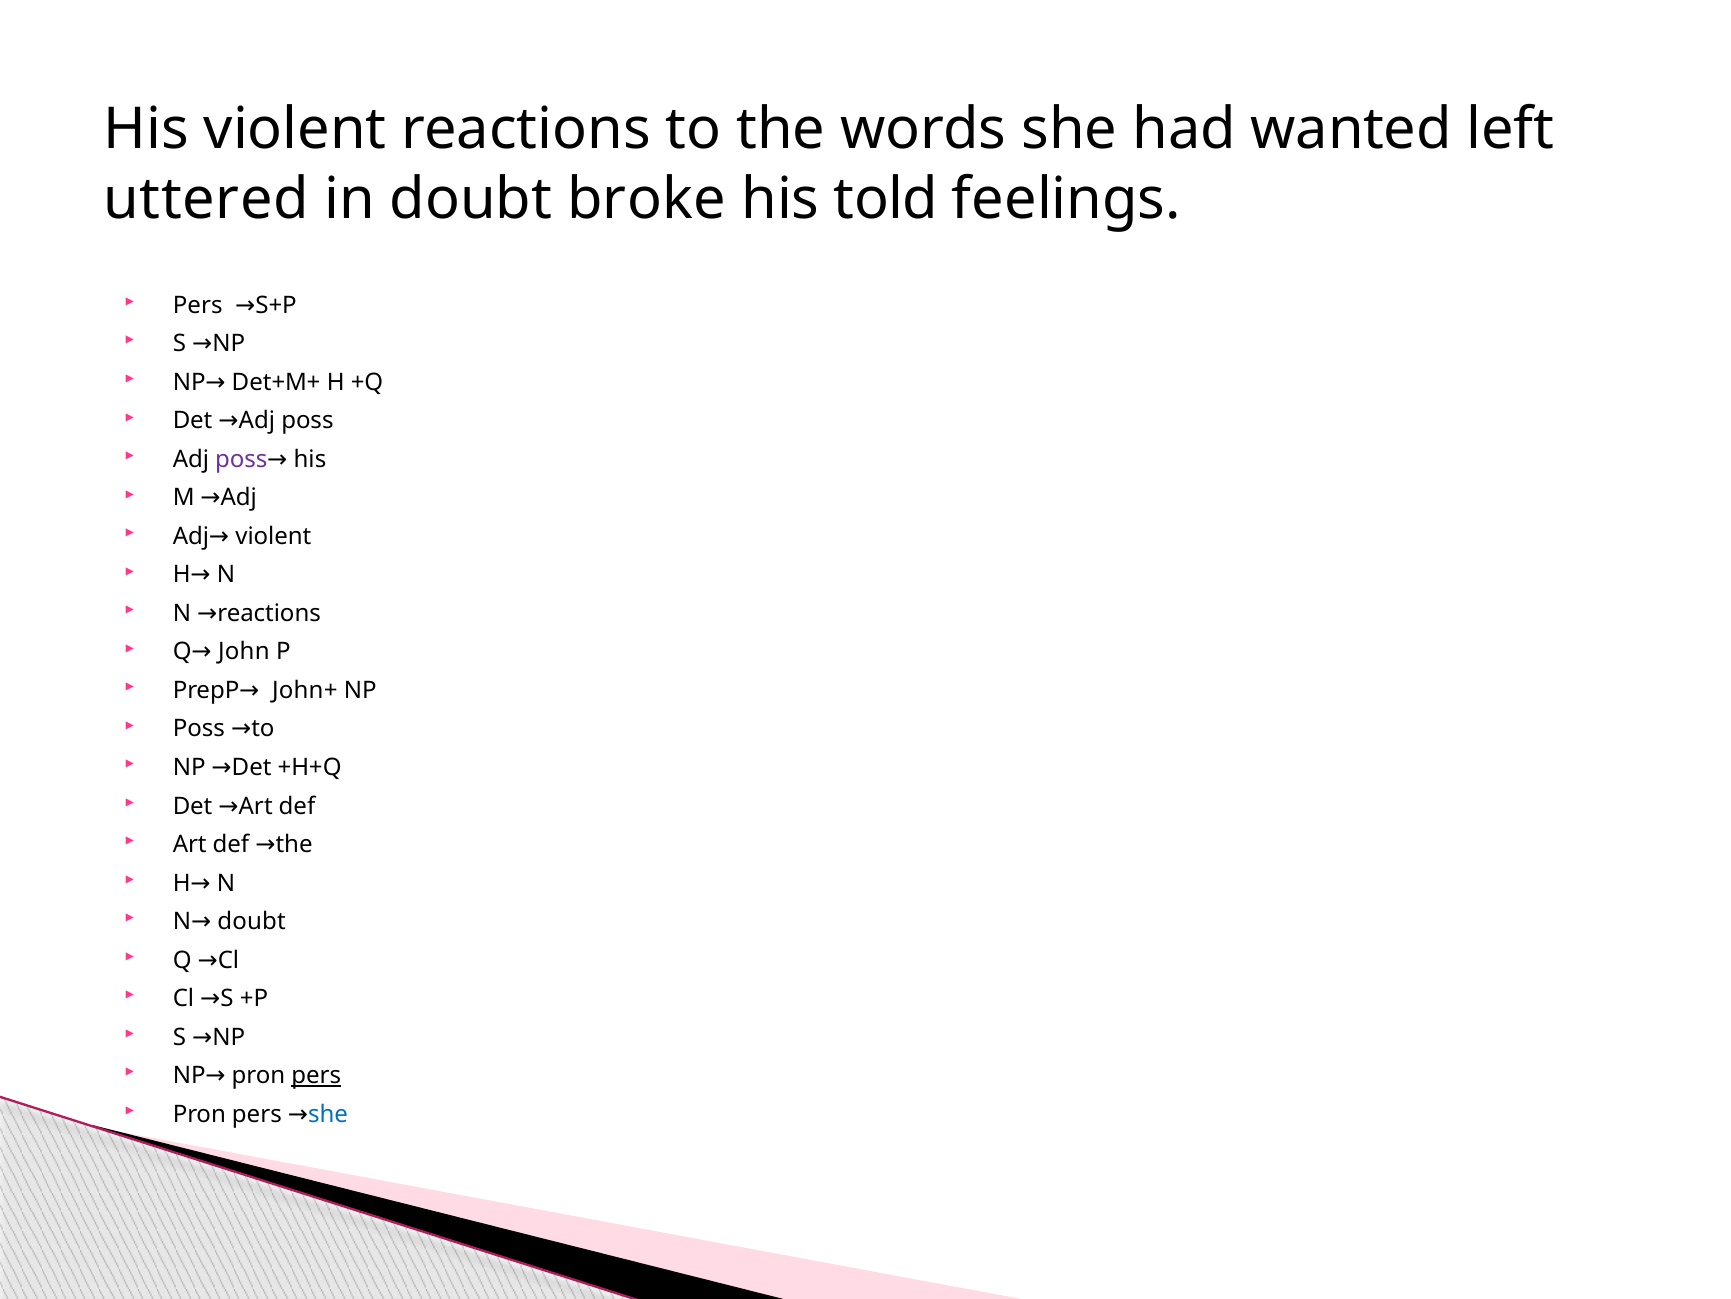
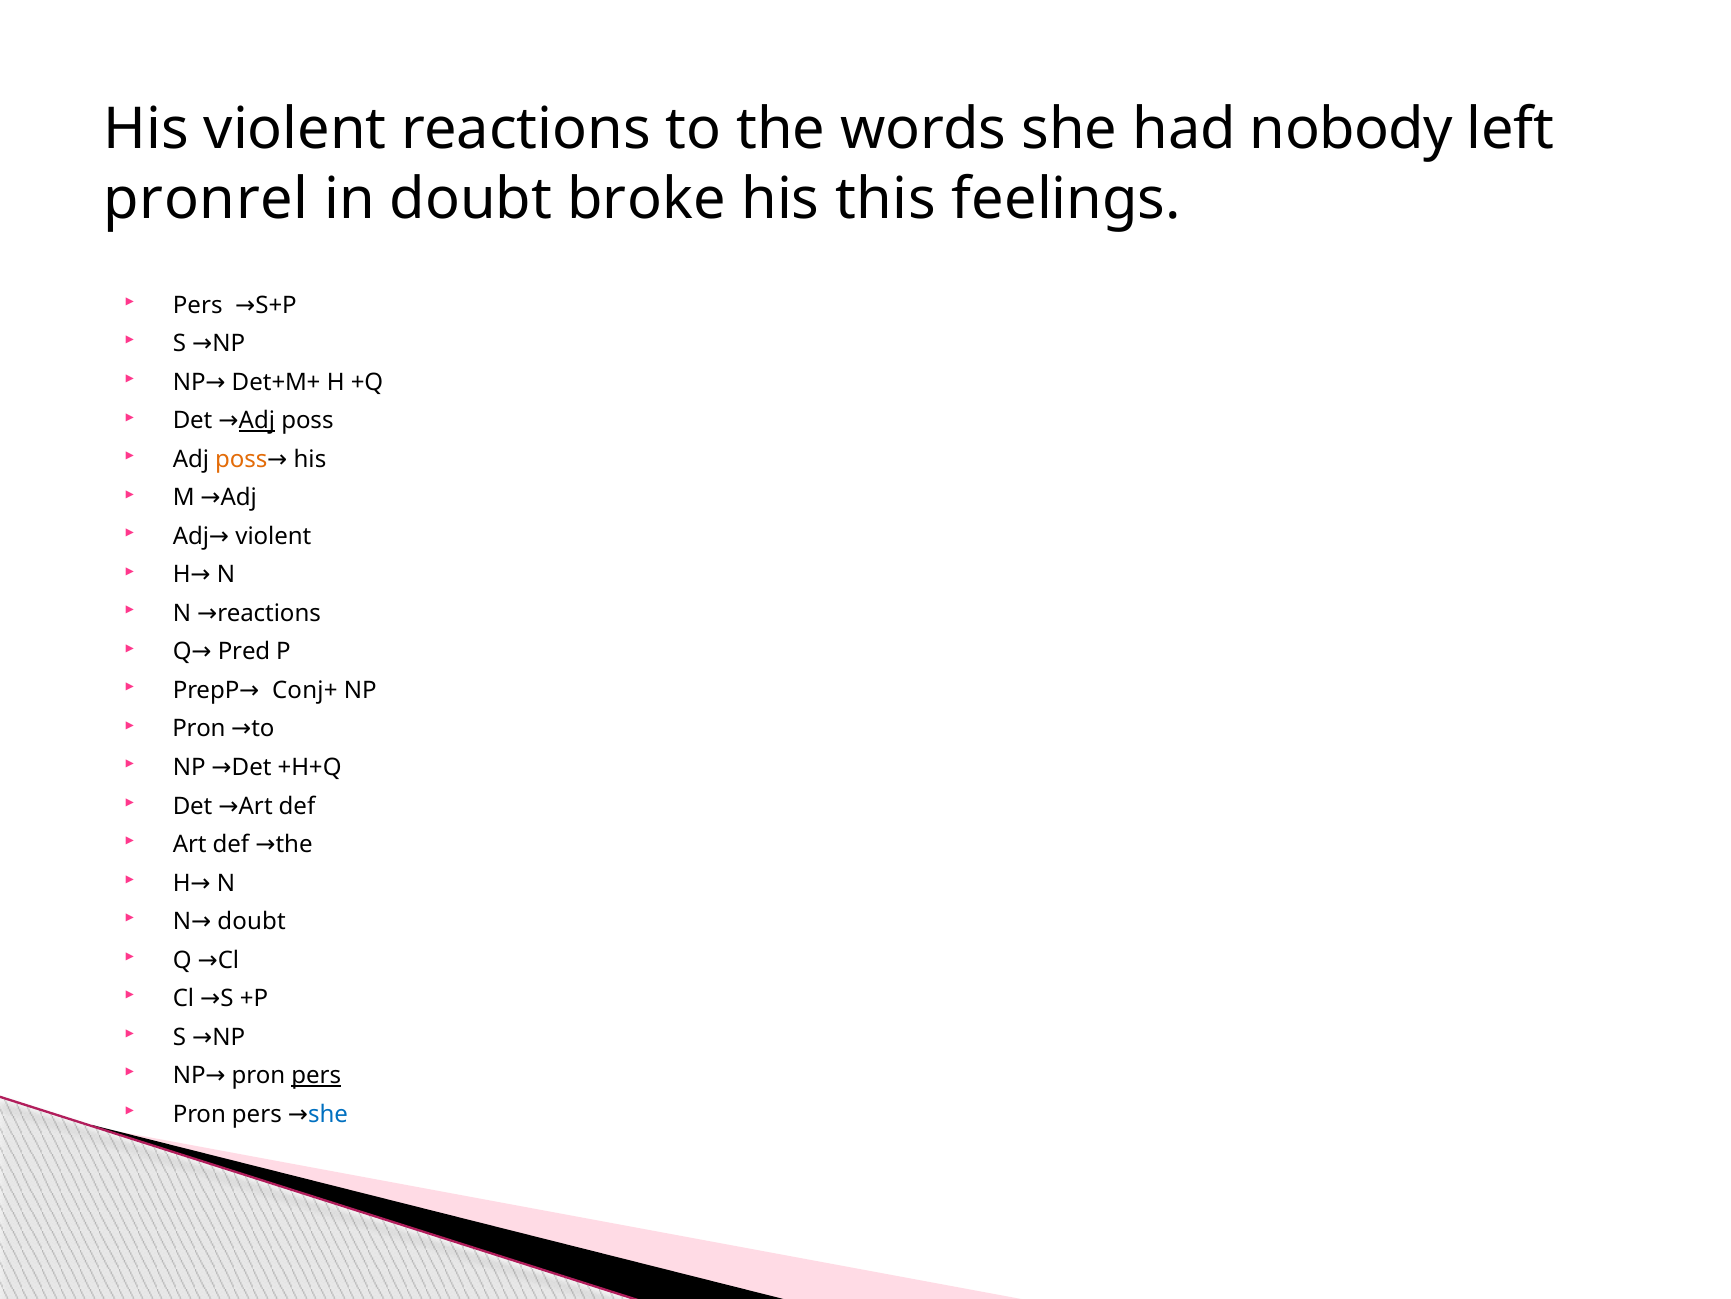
wanted: wanted -> nobody
uttered: uttered -> pronrel
told: told -> this
Adj at (257, 421) underline: none -> present
poss at (241, 459) colour: purple -> orange
John: John -> Pred
John+: John+ -> Conj+
Poss at (199, 729): Poss -> Pron
